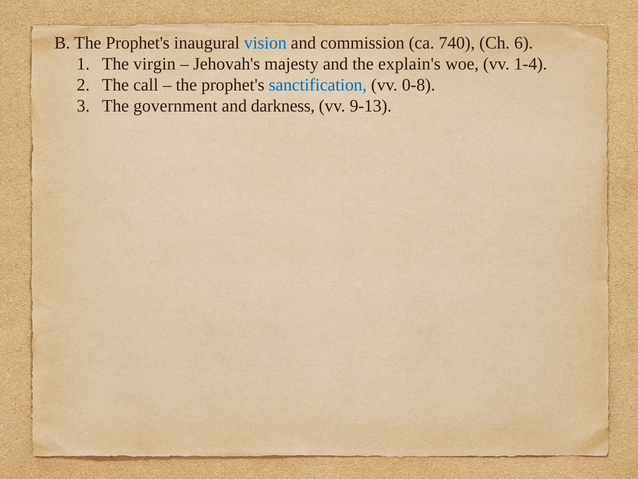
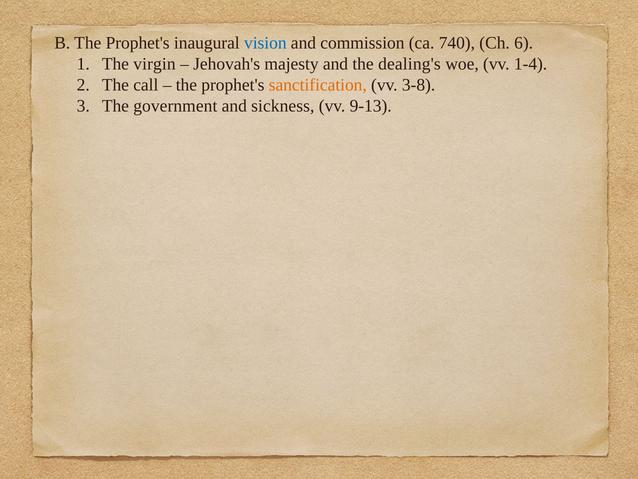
explain's: explain's -> dealing's
sanctification colour: blue -> orange
0-8: 0-8 -> 3-8
darkness: darkness -> sickness
